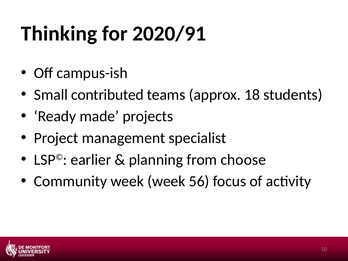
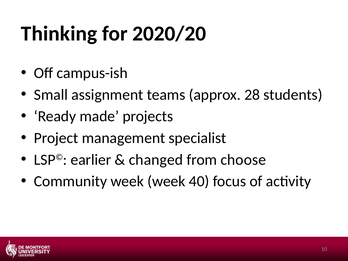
2020/91: 2020/91 -> 2020/20
contributed: contributed -> assignment
18: 18 -> 28
planning: planning -> changed
56: 56 -> 40
